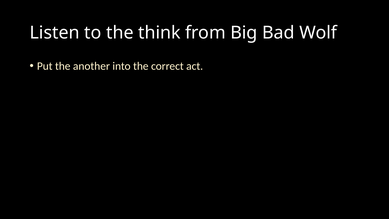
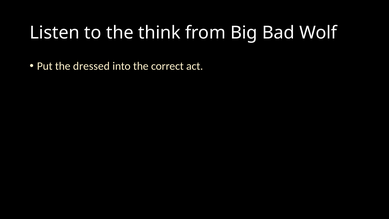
another: another -> dressed
